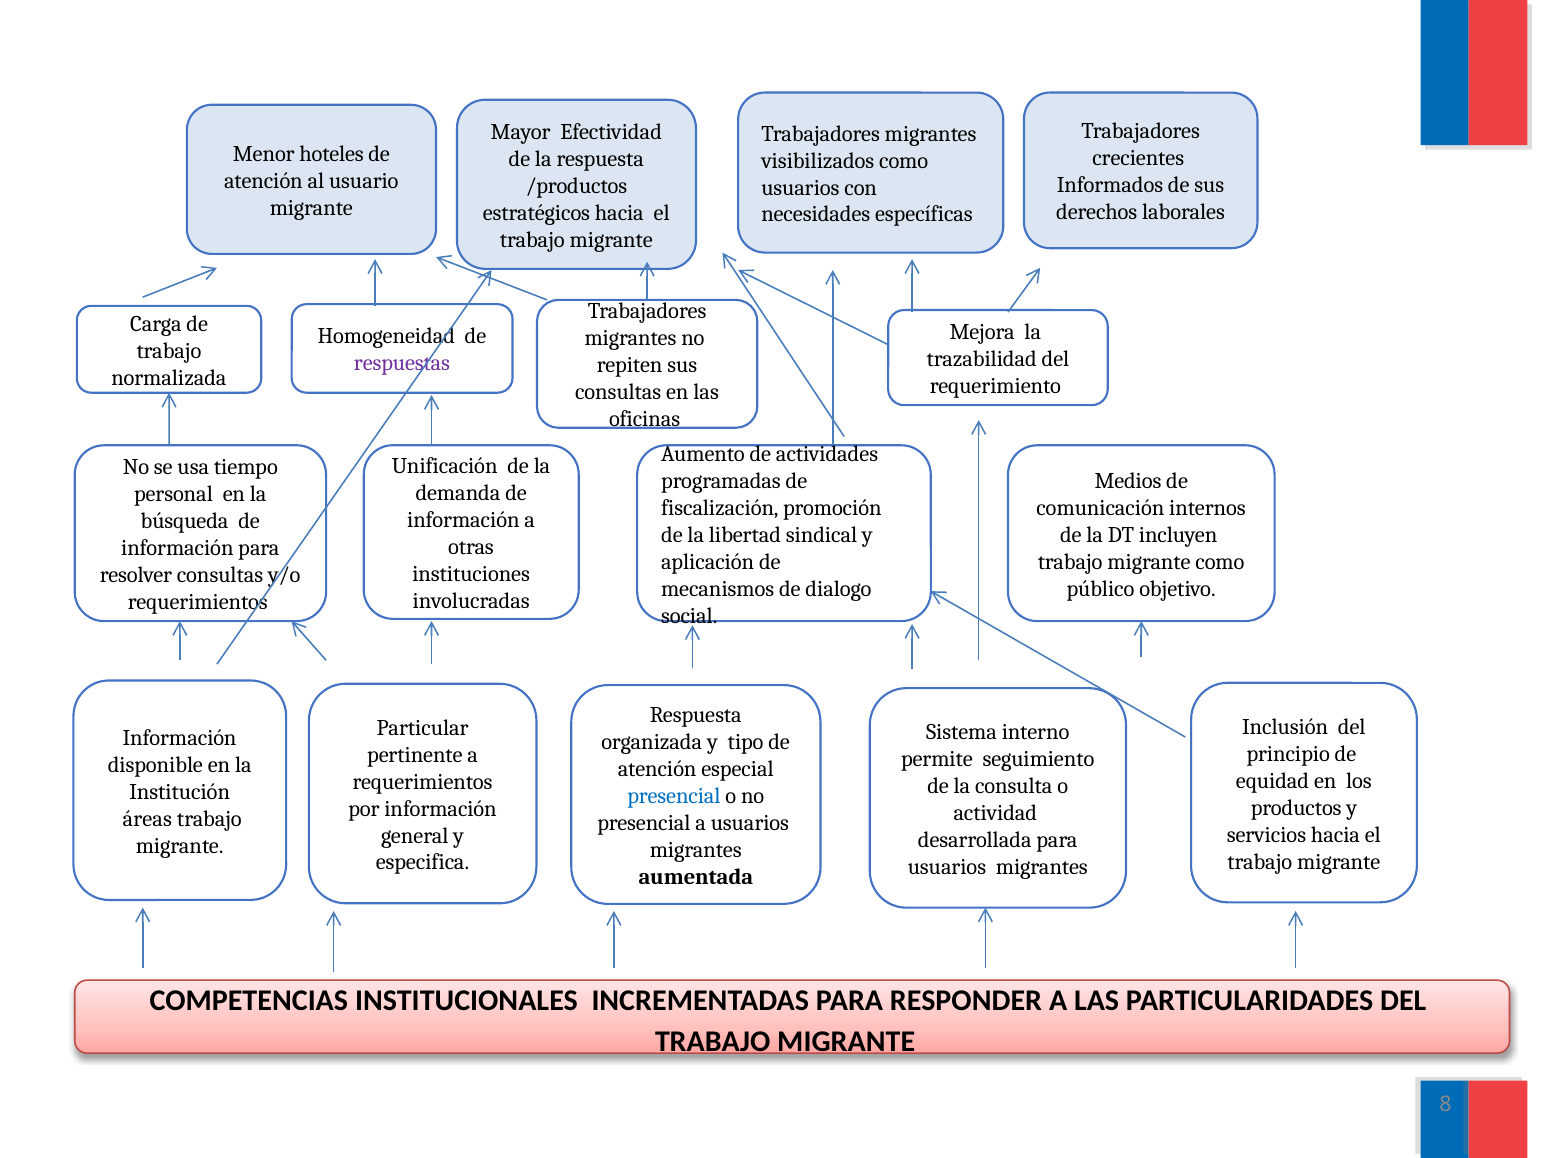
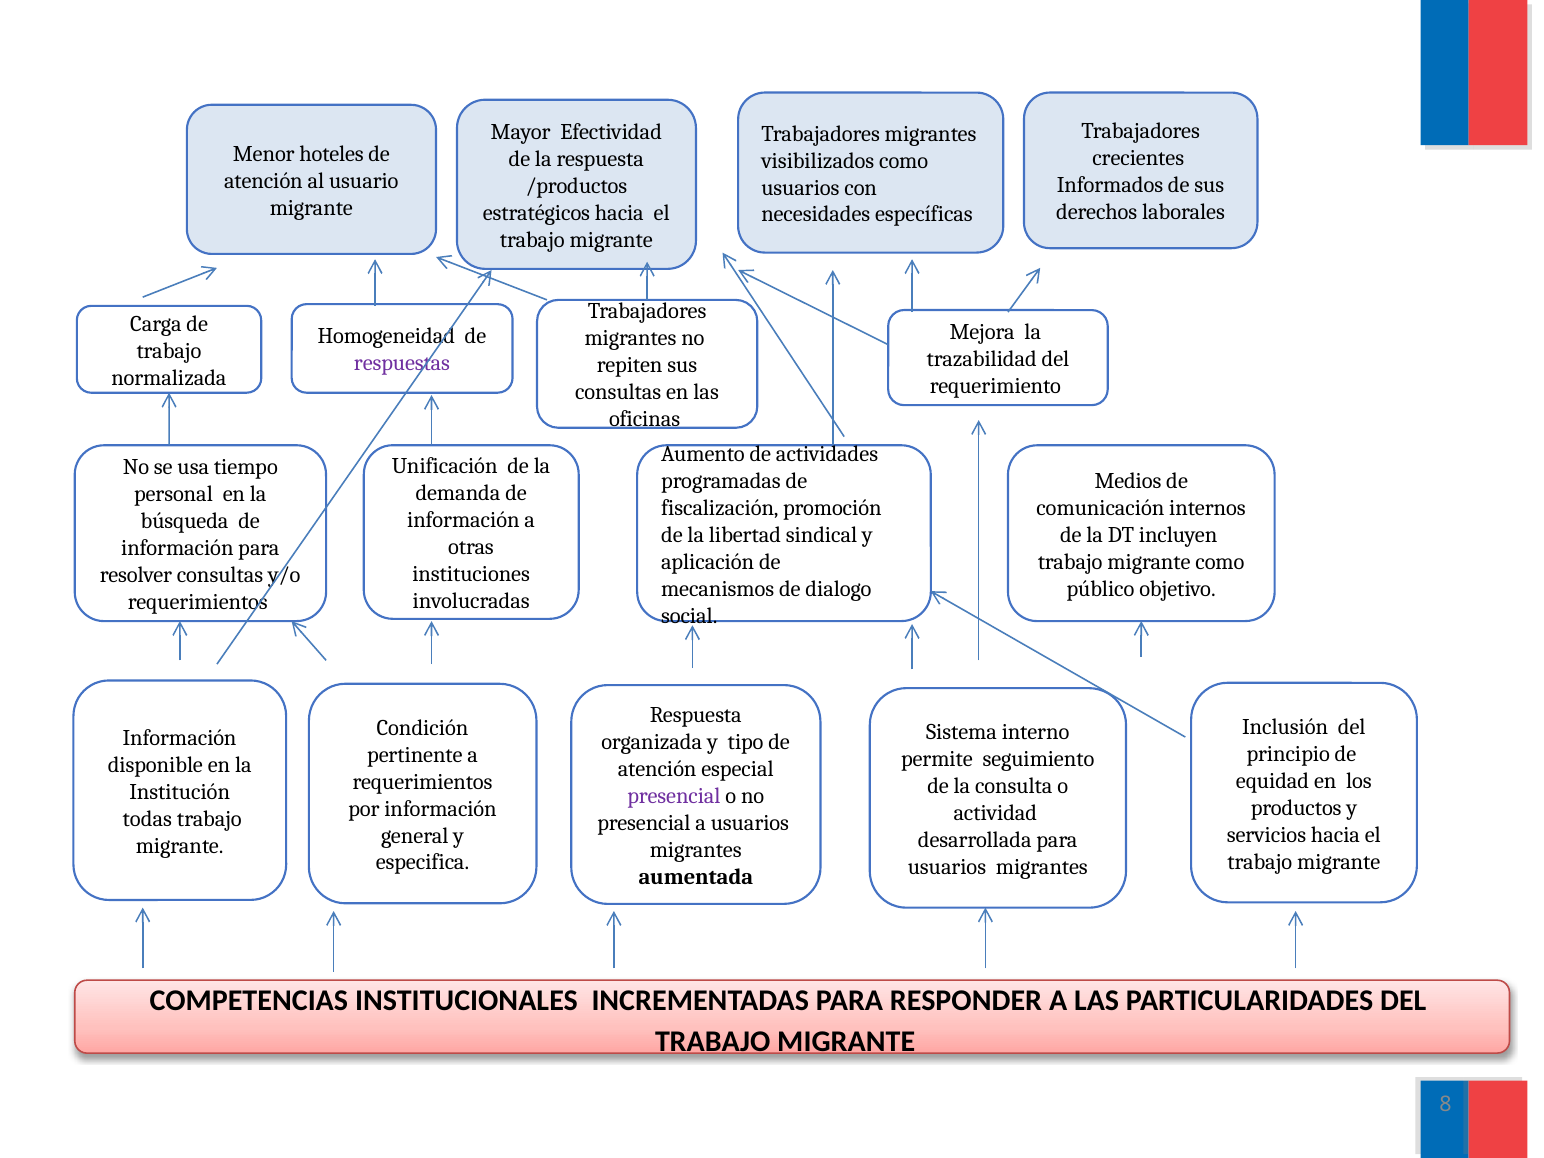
Particular: Particular -> Condición
presencial at (674, 796) colour: blue -> purple
áreas: áreas -> todas
